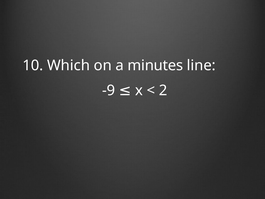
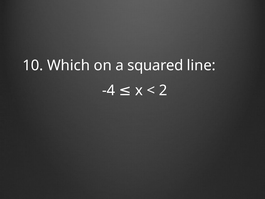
minutes: minutes -> squared
-9: -9 -> -4
